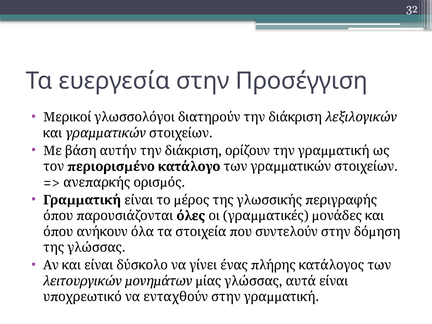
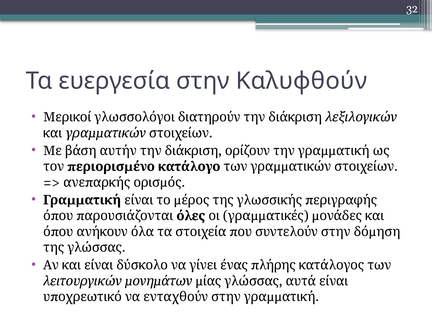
Προσέγγιση: Προσέγγιση -> Καλυφθούν
